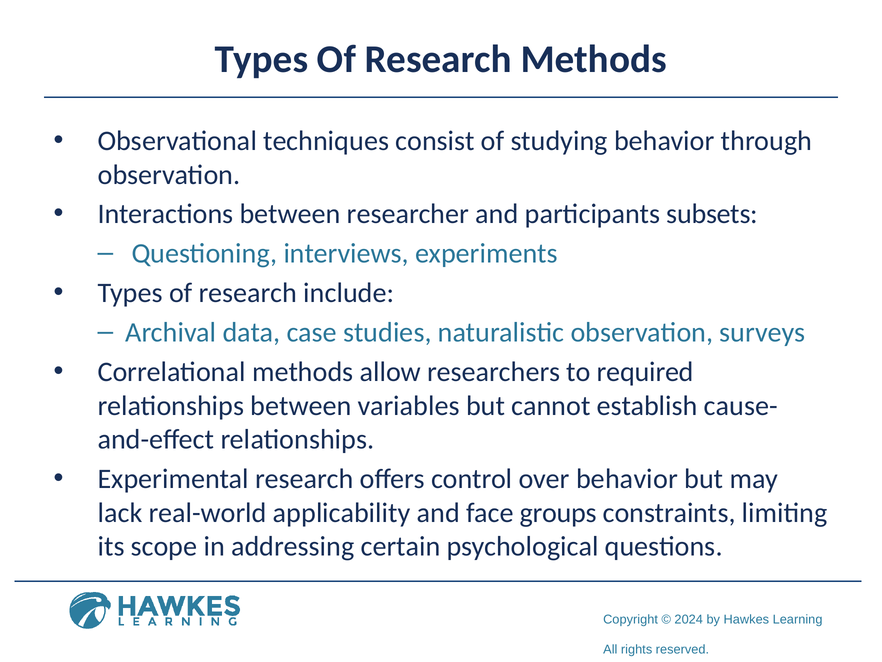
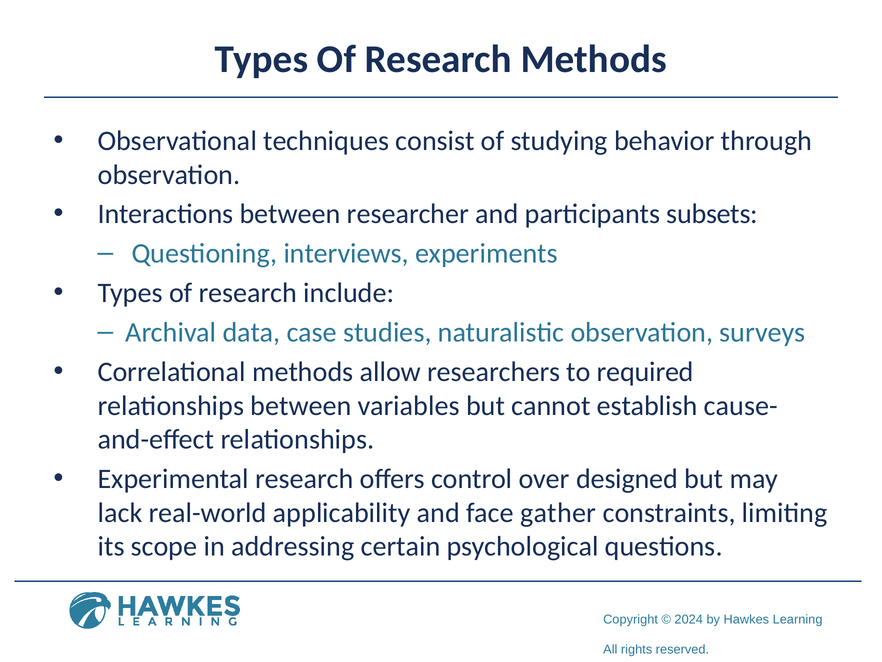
over behavior: behavior -> designed
groups: groups -> gather
